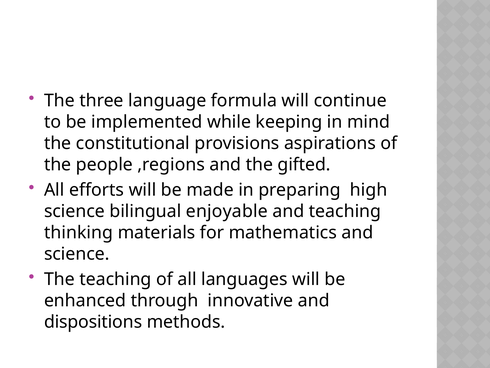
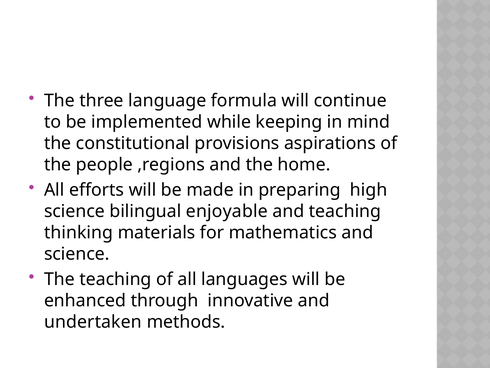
gifted: gifted -> home
dispositions: dispositions -> undertaken
